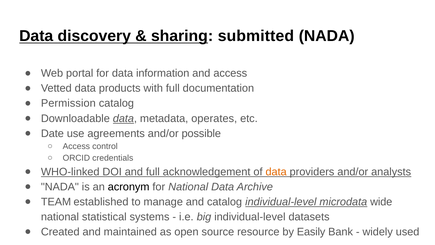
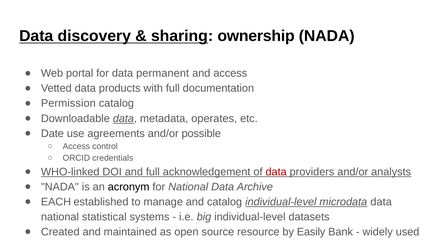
submitted: submitted -> ownership
information: information -> permanent
data at (276, 172) colour: orange -> red
TEAM: TEAM -> EACH
microdata wide: wide -> data
